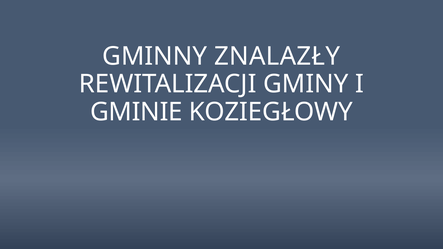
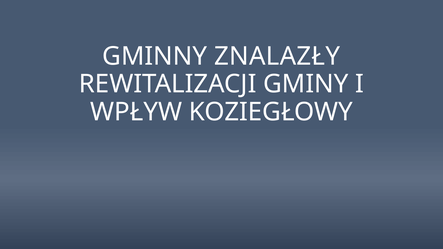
GMINIE: GMINIE -> WPŁYW
